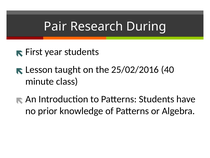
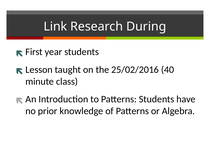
Pair: Pair -> Link
